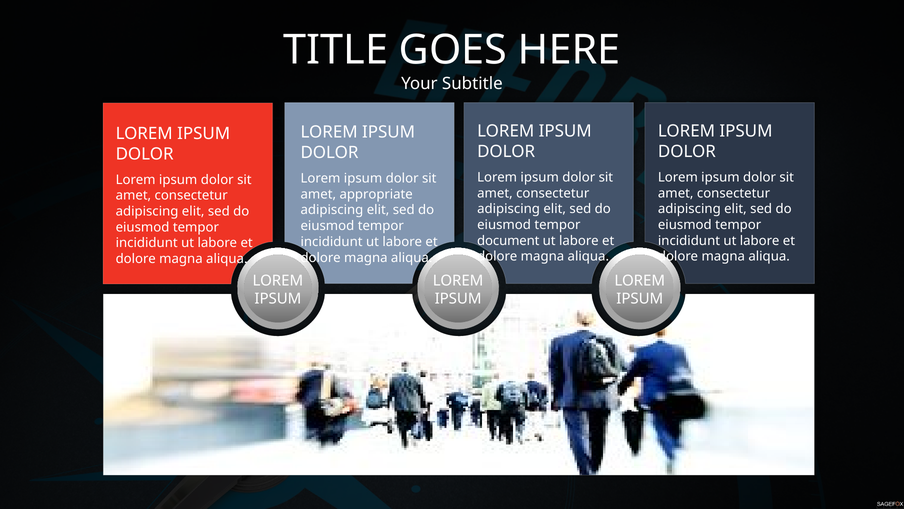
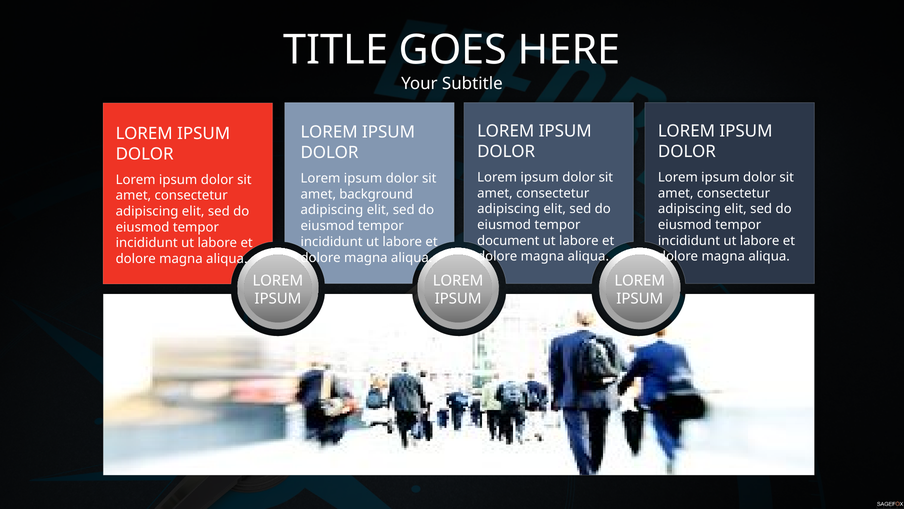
appropriate: appropriate -> background
